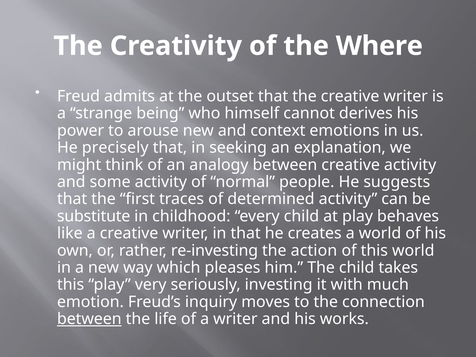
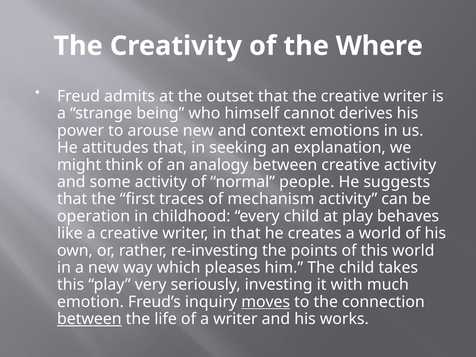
precisely: precisely -> attitudes
determined: determined -> mechanism
substitute: substitute -> operation
action: action -> points
moves underline: none -> present
